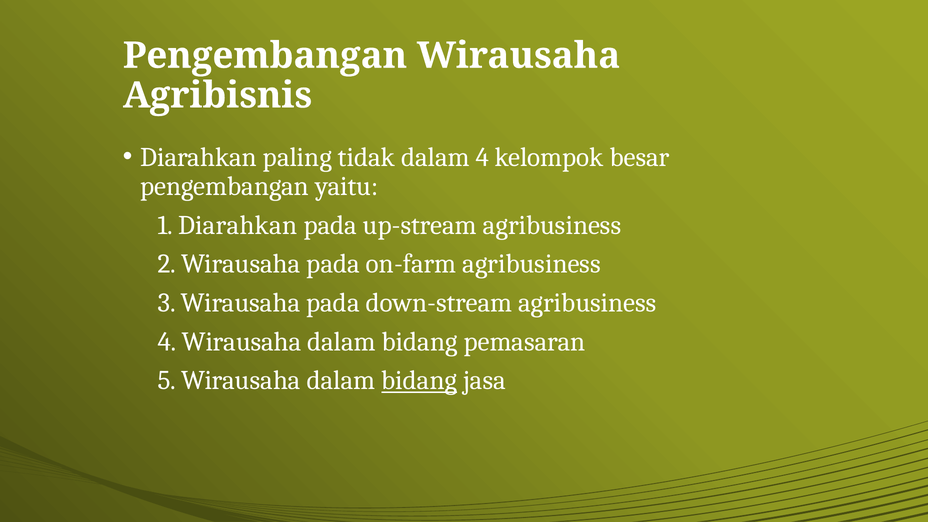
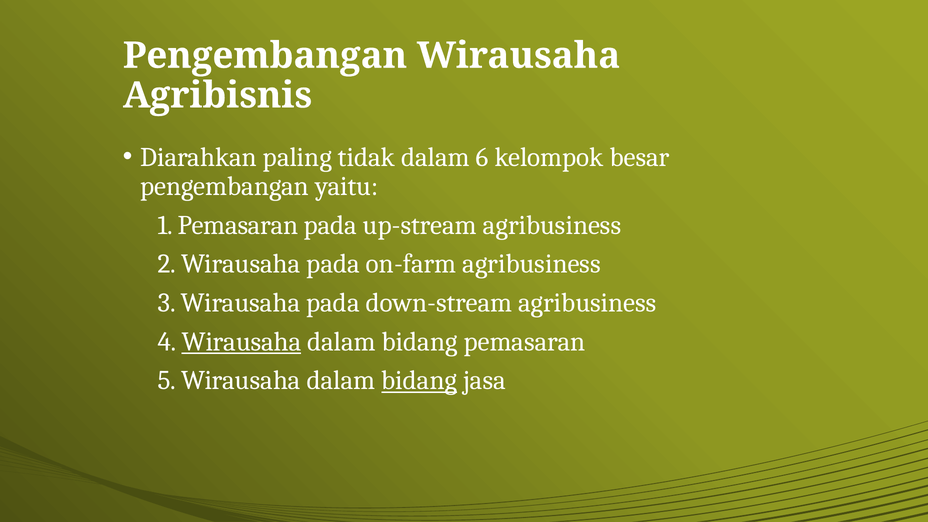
dalam 4: 4 -> 6
1 Diarahkan: Diarahkan -> Pemasaran
Wirausaha at (241, 342) underline: none -> present
